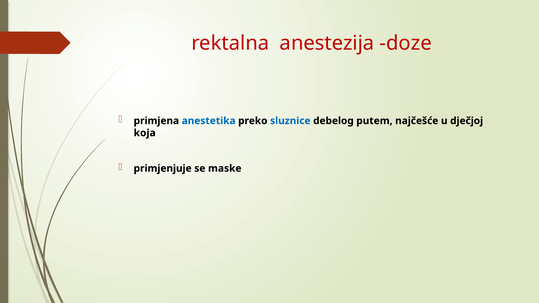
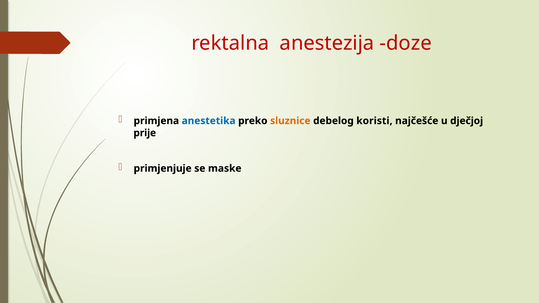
sluznice colour: blue -> orange
putem: putem -> koristi
koja: koja -> prije
